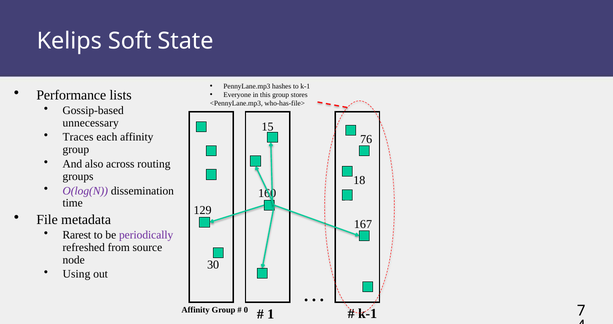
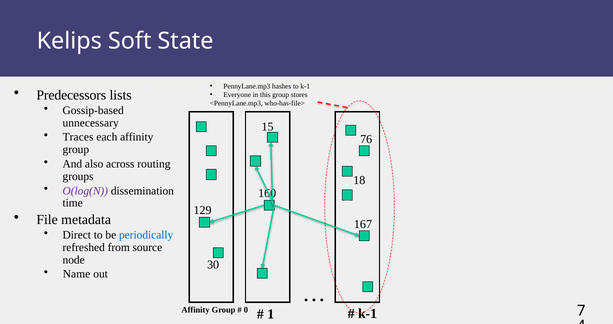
Performance: Performance -> Predecessors
Rarest: Rarest -> Direct
periodically colour: purple -> blue
Using: Using -> Name
